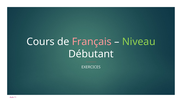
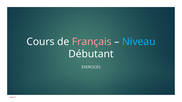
Niveau colour: light green -> light blue
